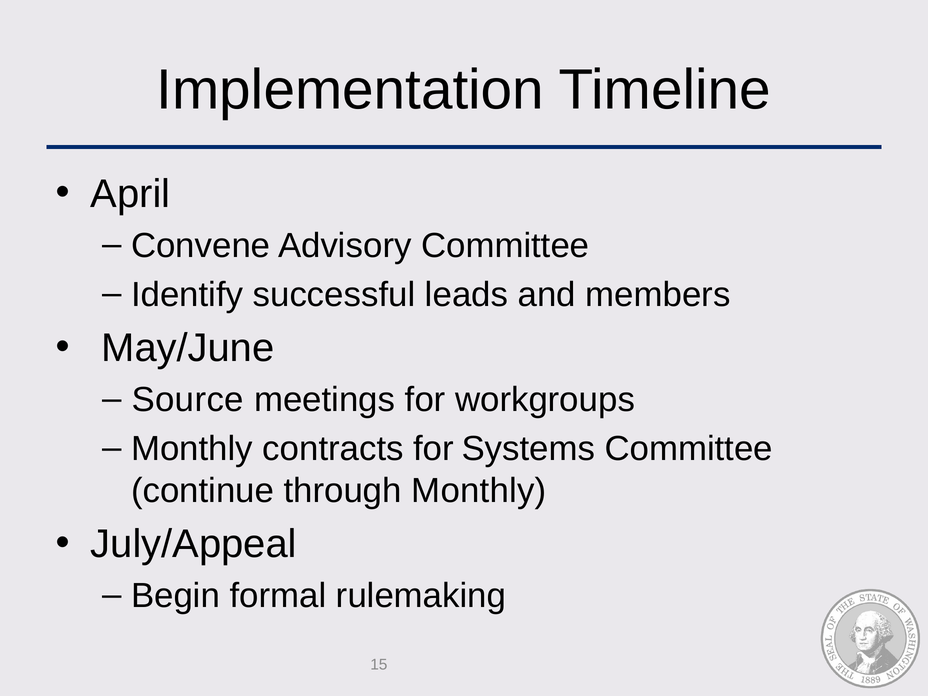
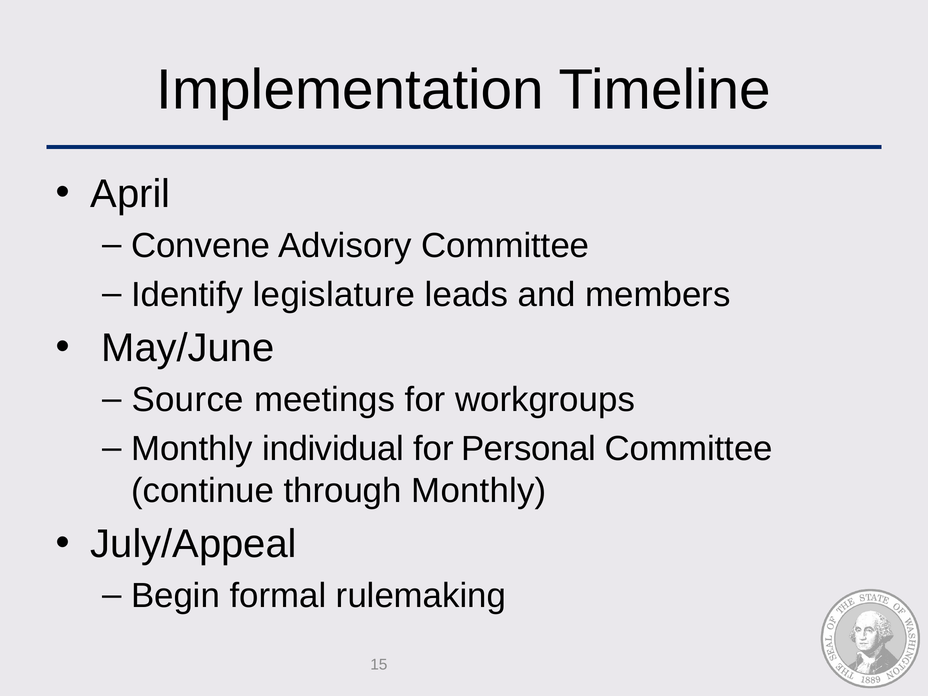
successful: successful -> legislature
contracts: contracts -> individual
Systems: Systems -> Personal
